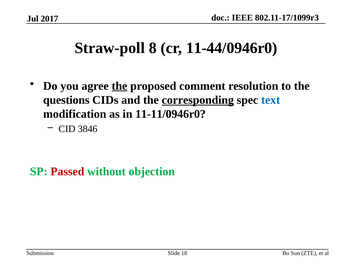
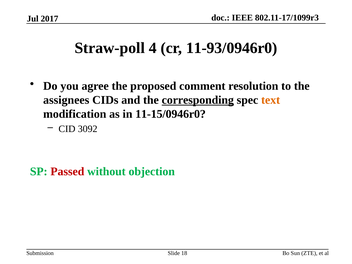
8: 8 -> 4
11-44/0946r0: 11-44/0946r0 -> 11-93/0946r0
the at (119, 86) underline: present -> none
questions: questions -> assignees
text colour: blue -> orange
11-11/0946r0: 11-11/0946r0 -> 11-15/0946r0
3846: 3846 -> 3092
